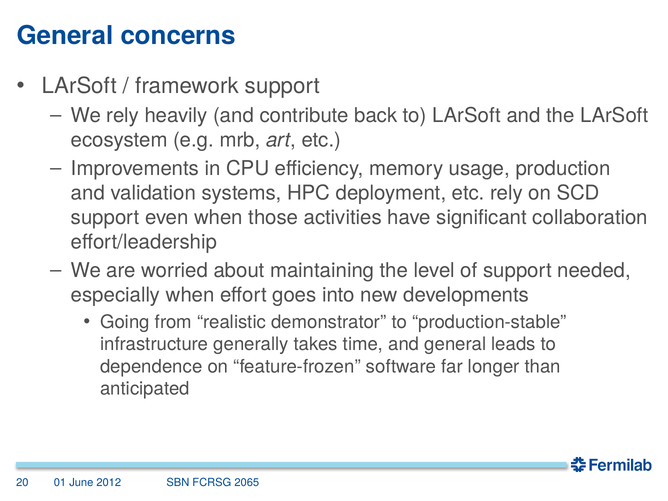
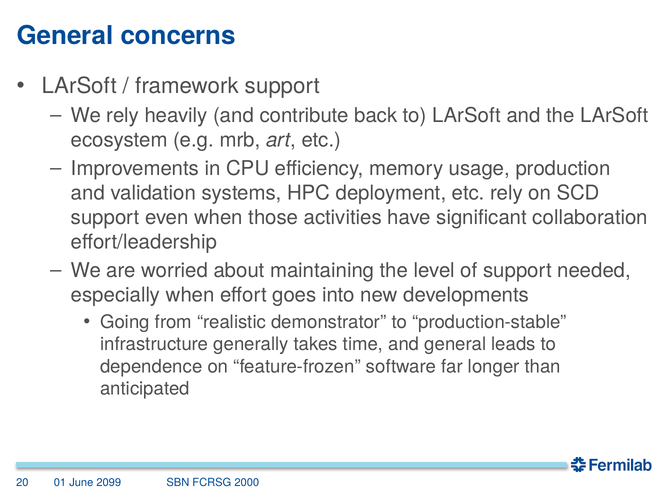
2012: 2012 -> 2099
2065: 2065 -> 2000
